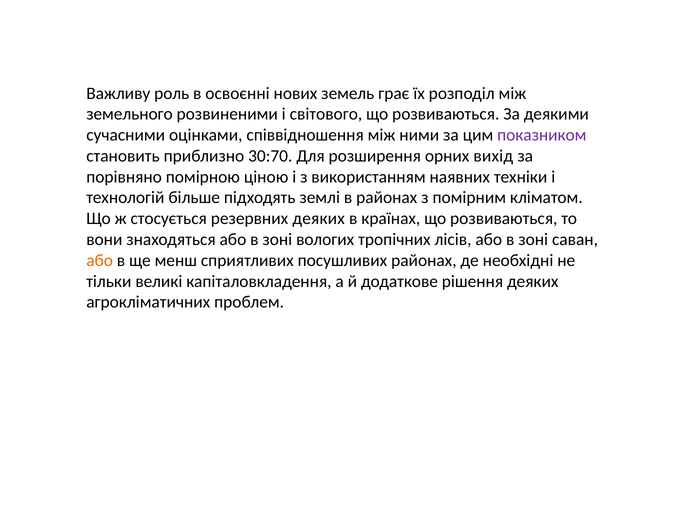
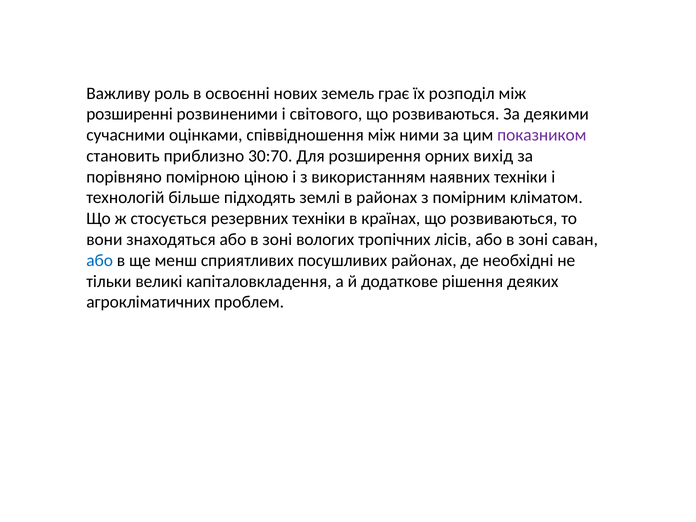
земельного: земельного -> розширенні
резервних деяких: деяких -> техніки
або at (100, 260) colour: orange -> blue
